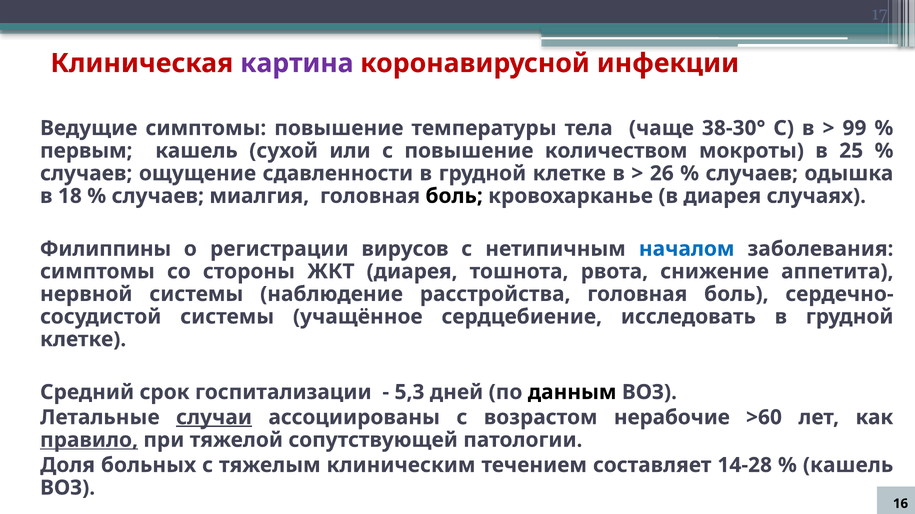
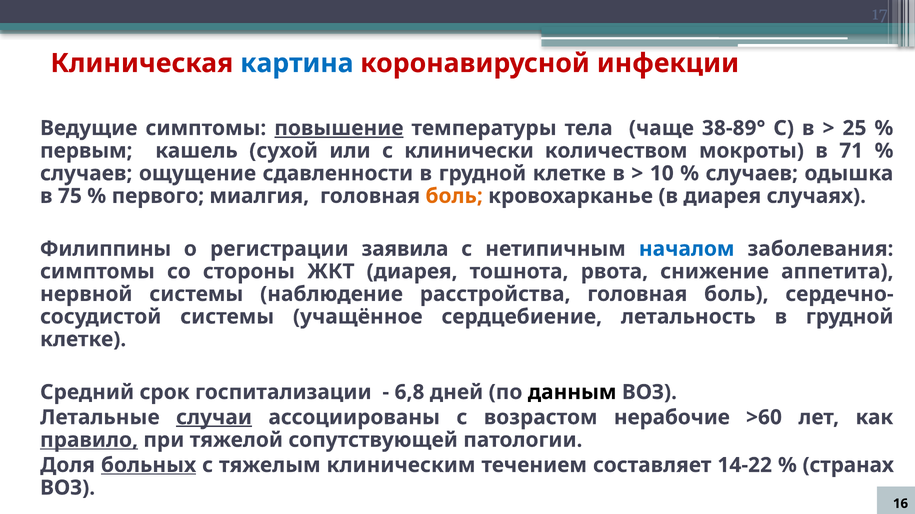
картина colour: purple -> blue
повышение at (339, 128) underline: none -> present
38-30°: 38-30° -> 38-89°
99: 99 -> 25
с повышение: повышение -> клинически
25: 25 -> 71
26: 26 -> 10
18: 18 -> 75
случаев at (158, 196): случаев -> первого
боль at (454, 196) colour: black -> orange
вирусов: вирусов -> заявила
исследовать: исследовать -> летальность
5,3: 5,3 -> 6,8
больных underline: none -> present
14-28: 14-28 -> 14-22
кашель at (848, 466): кашель -> странах
